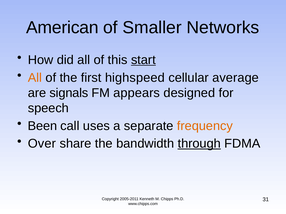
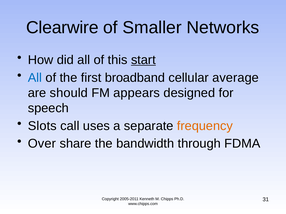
American: American -> Clearwire
All at (35, 78) colour: orange -> blue
highspeed: highspeed -> broadband
signals: signals -> should
Been: Been -> Slots
through underline: present -> none
